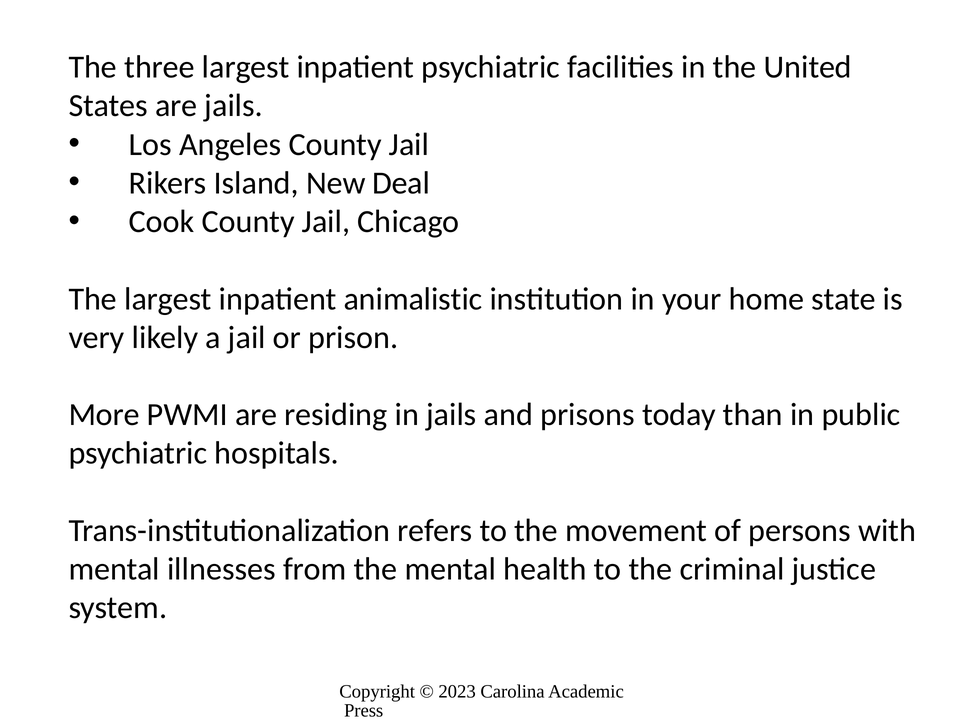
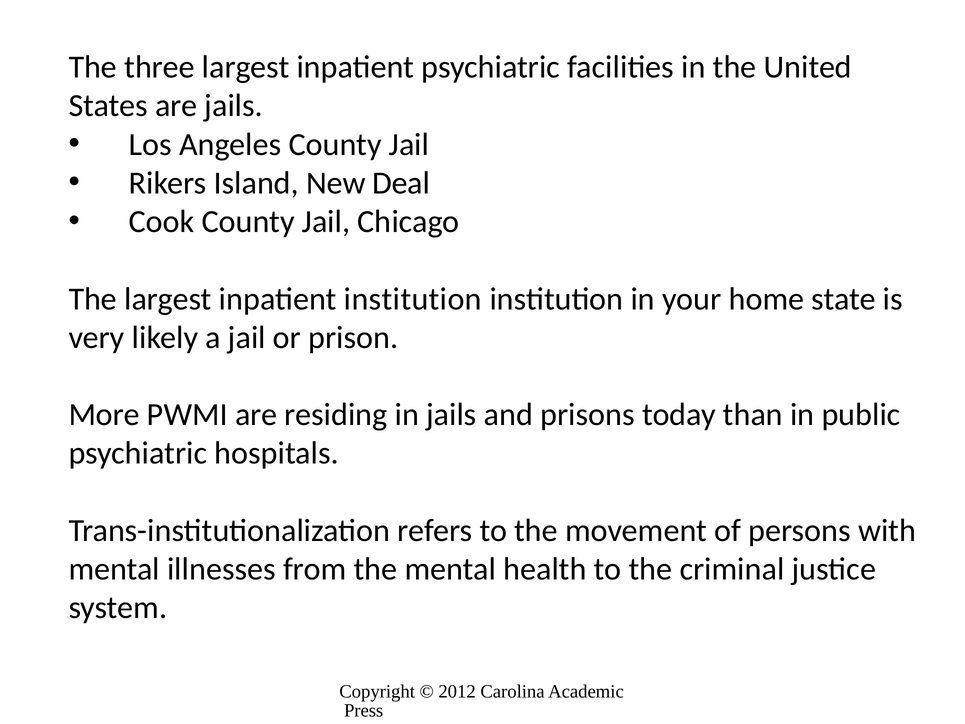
inpatient animalistic: animalistic -> institution
2023: 2023 -> 2012
